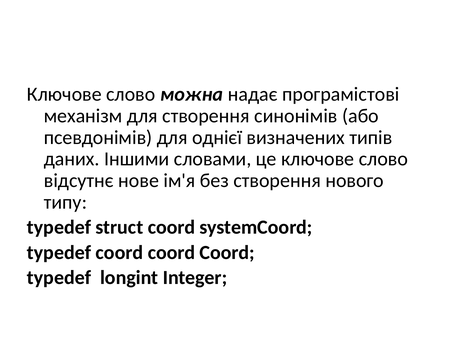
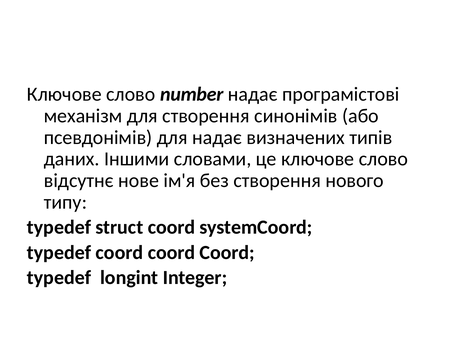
можна: можна -> number
для однієї: однієї -> надає
